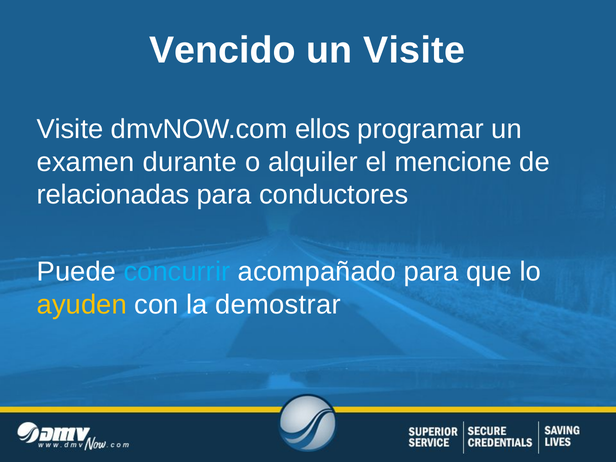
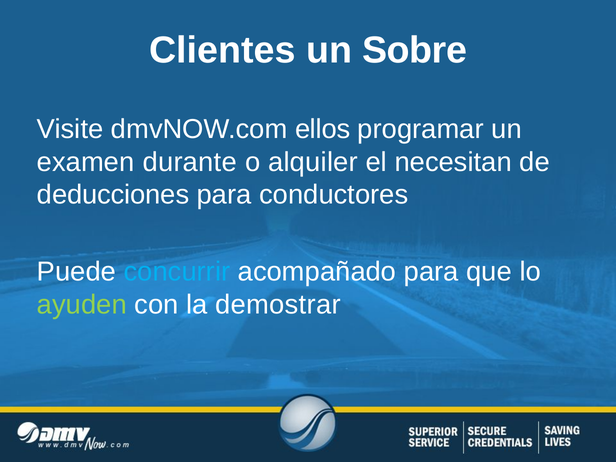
Vencido: Vencido -> Clientes
un Visite: Visite -> Sobre
mencione: mencione -> necesitan
relacionadas: relacionadas -> deducciones
ayuden colour: yellow -> light green
